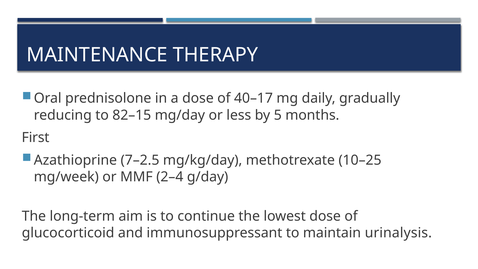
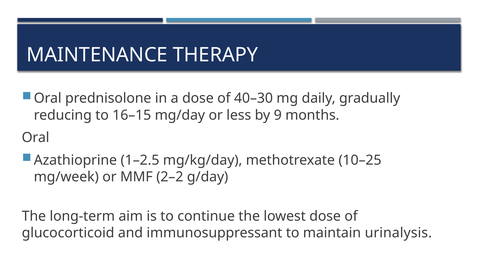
40–17: 40–17 -> 40–30
82–15: 82–15 -> 16–15
5: 5 -> 9
First at (36, 138): First -> Oral
7–2.5: 7–2.5 -> 1–2.5
2–4: 2–4 -> 2–2
